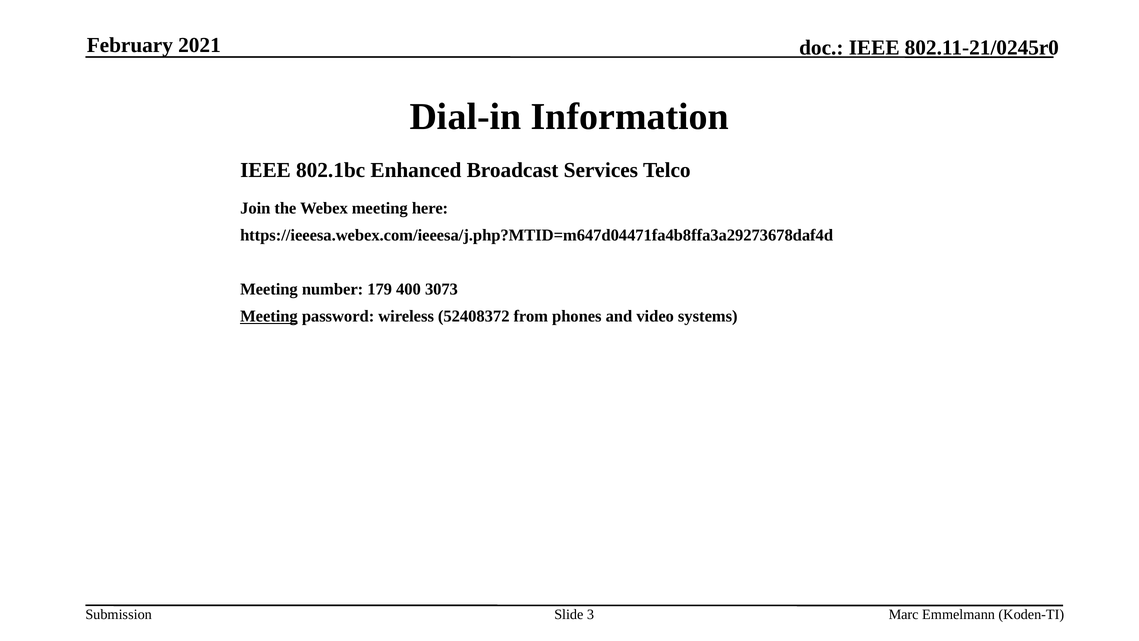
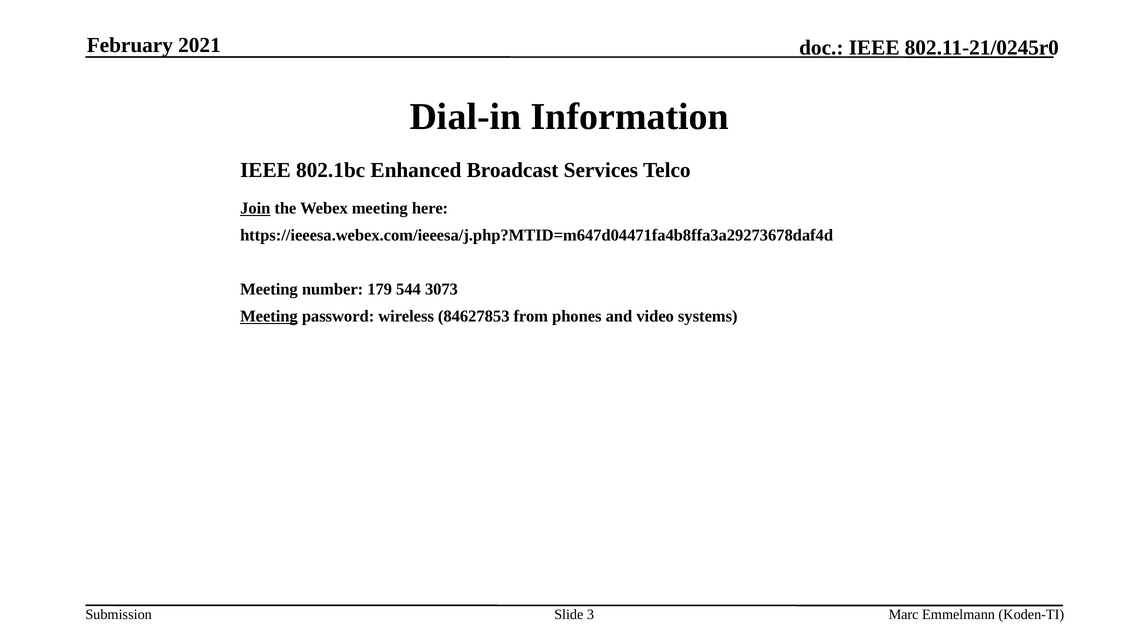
Join underline: none -> present
400: 400 -> 544
52408372: 52408372 -> 84627853
